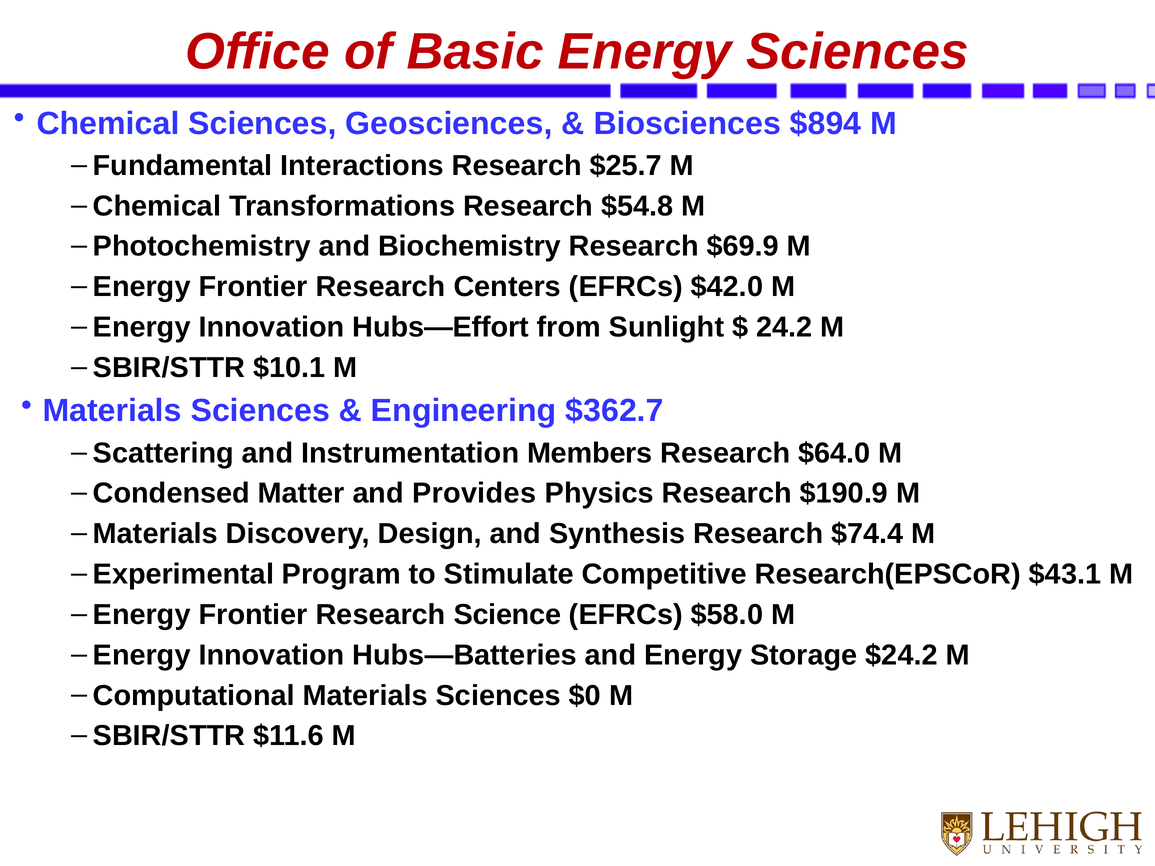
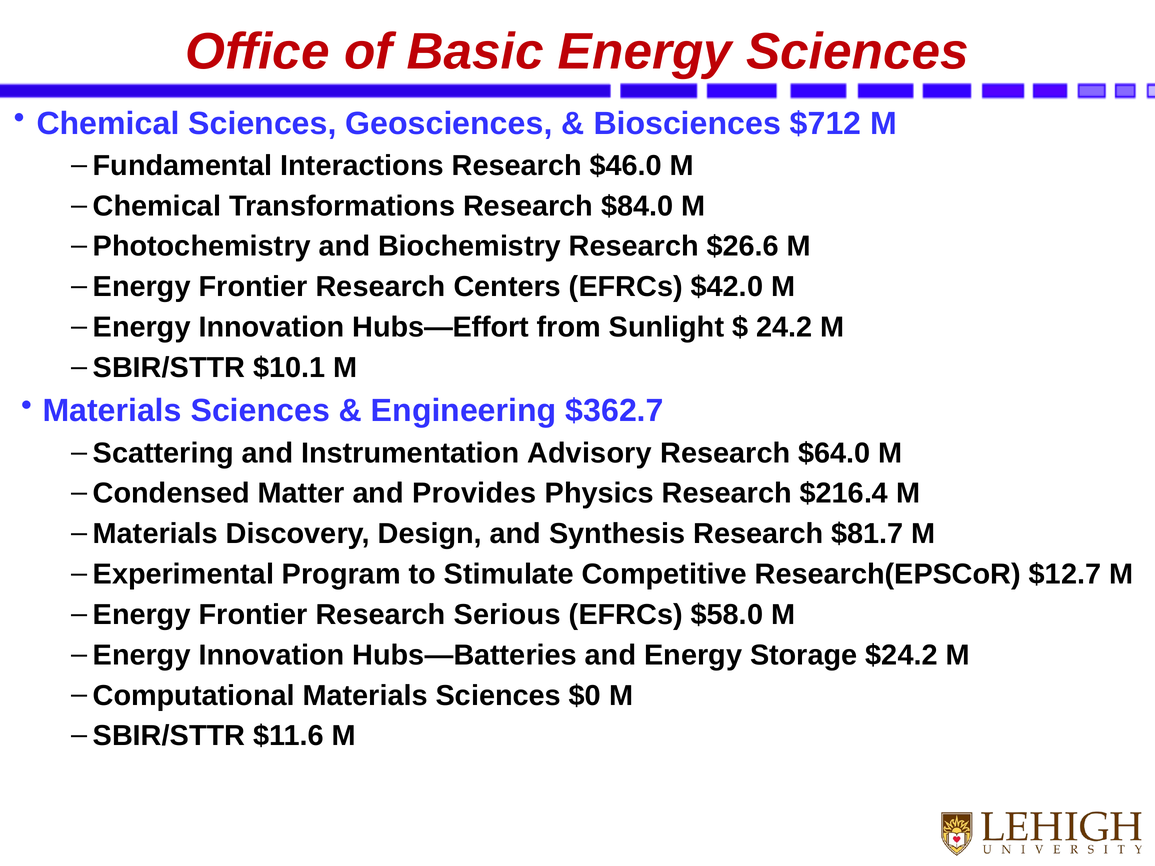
$894: $894 -> $712
$25.7: $25.7 -> $46.0
$54.8: $54.8 -> $84.0
$69.9: $69.9 -> $26.6
Members: Members -> Advisory
$190.9: $190.9 -> $216.4
$74.4: $74.4 -> $81.7
$43.1: $43.1 -> $12.7
Science: Science -> Serious
